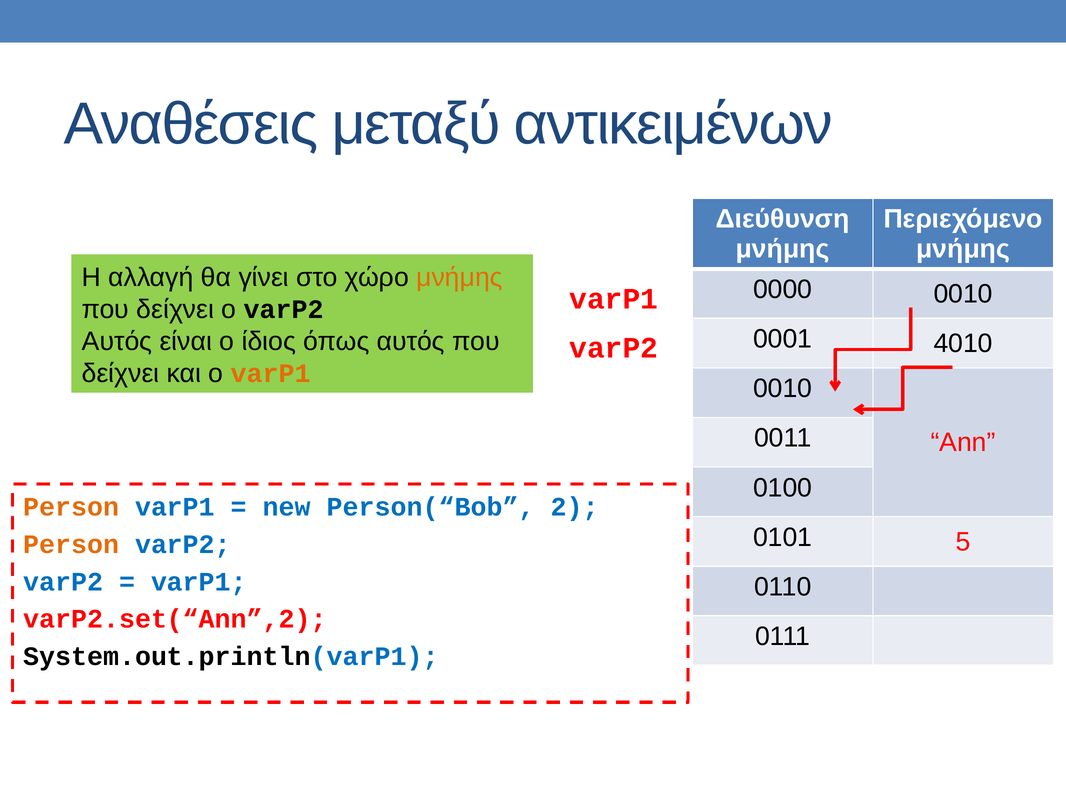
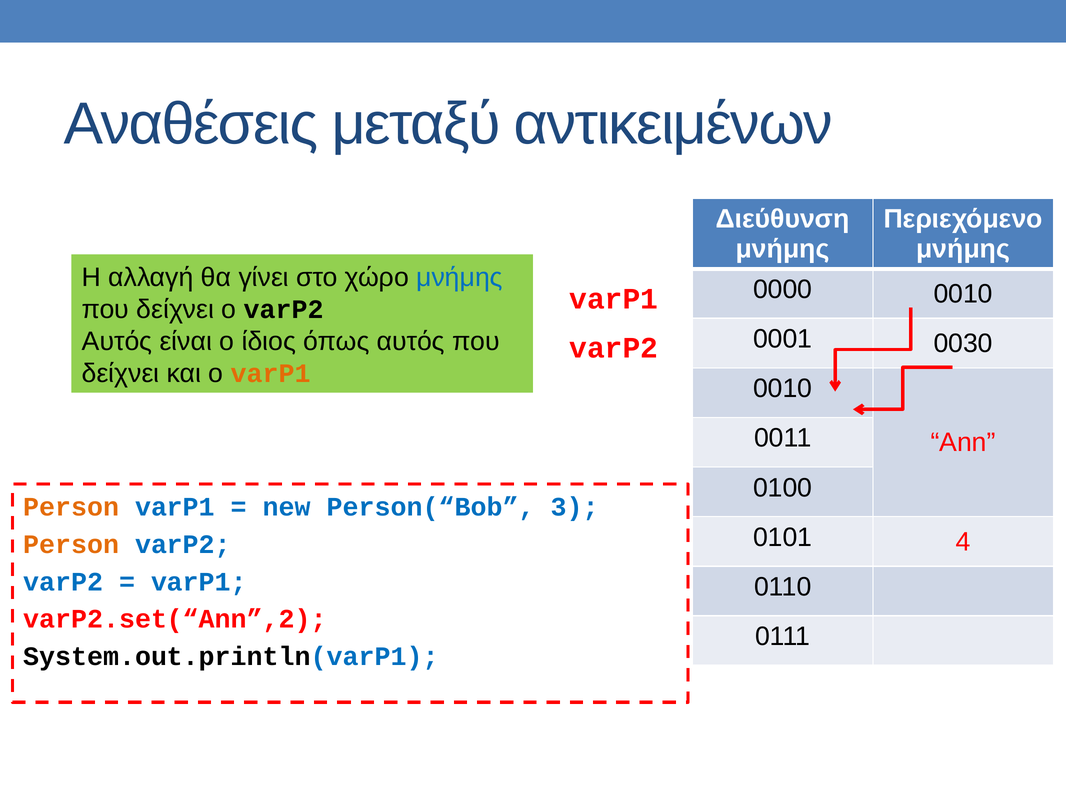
μνήμης at (460, 277) colour: orange -> blue
4010: 4010 -> 0030
2: 2 -> 3
5: 5 -> 4
